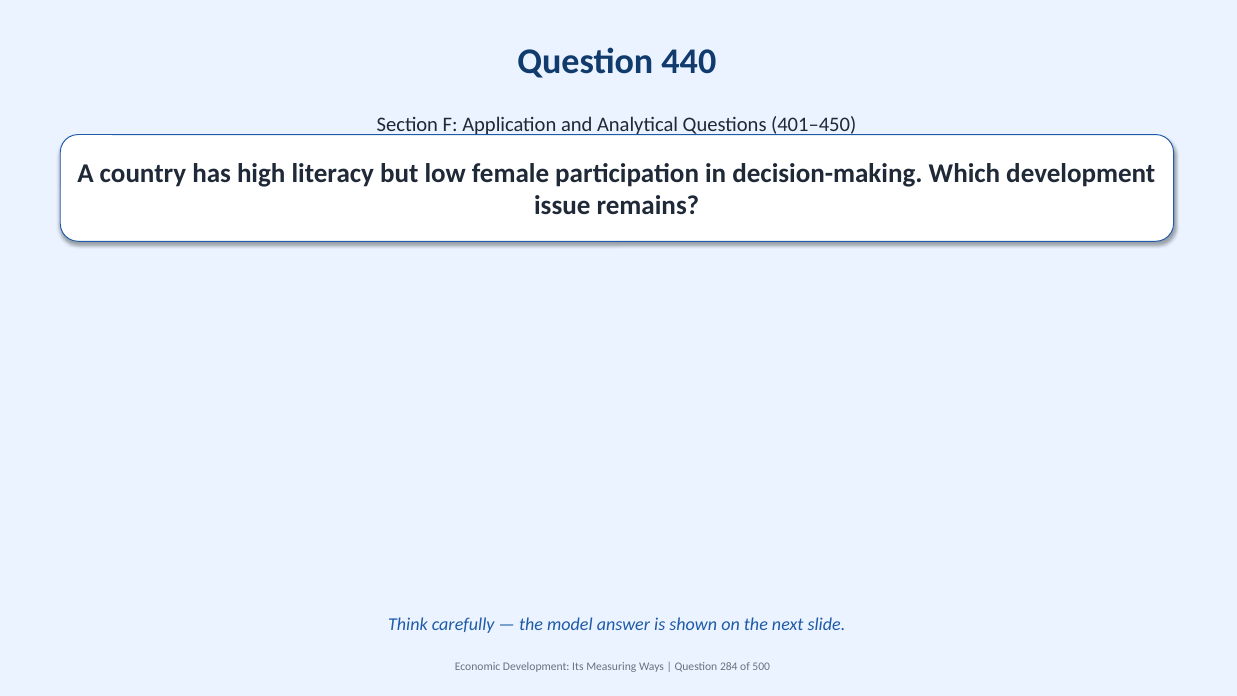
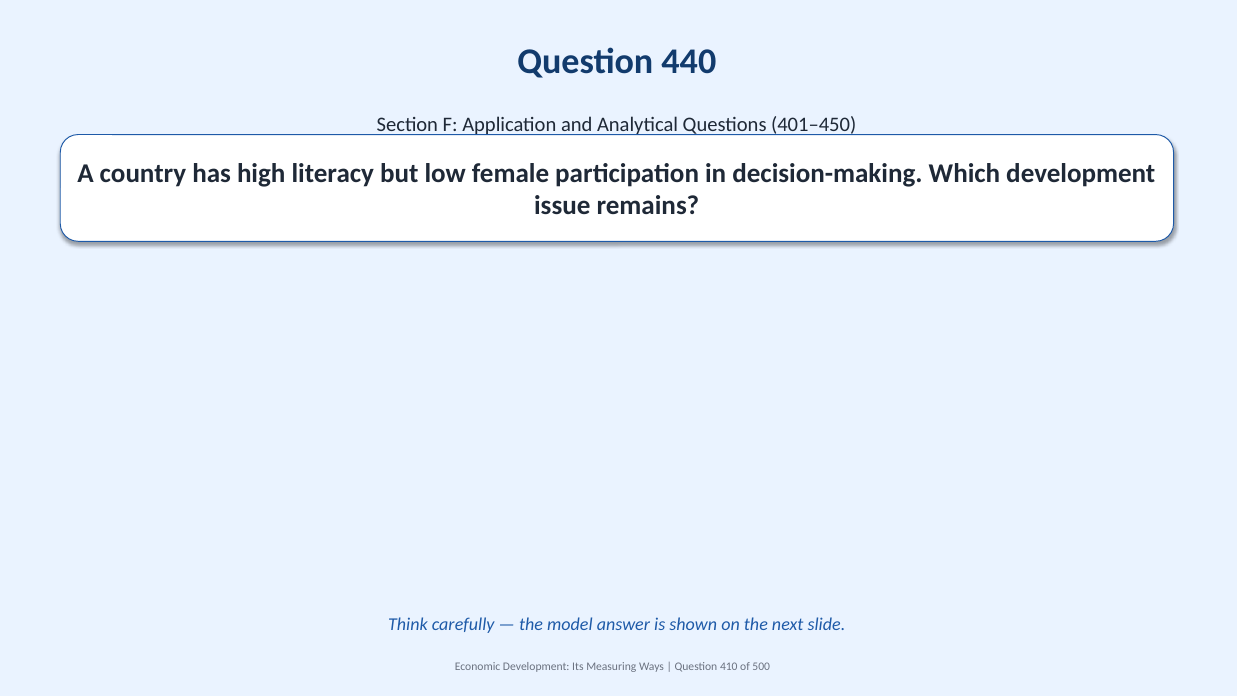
284: 284 -> 410
